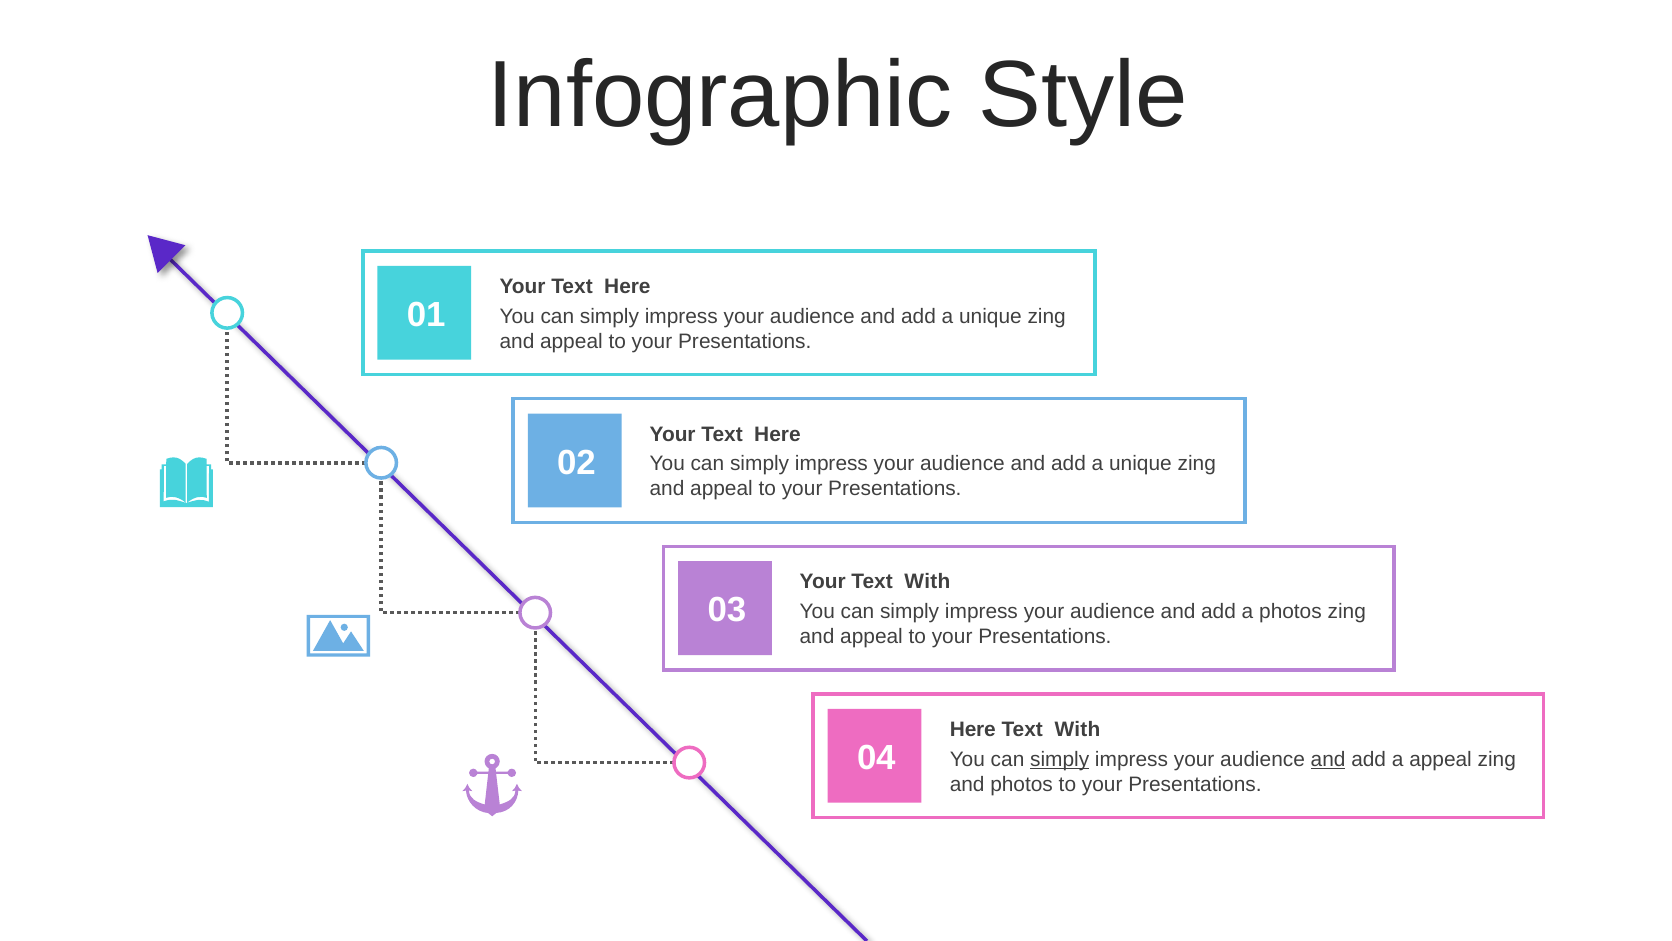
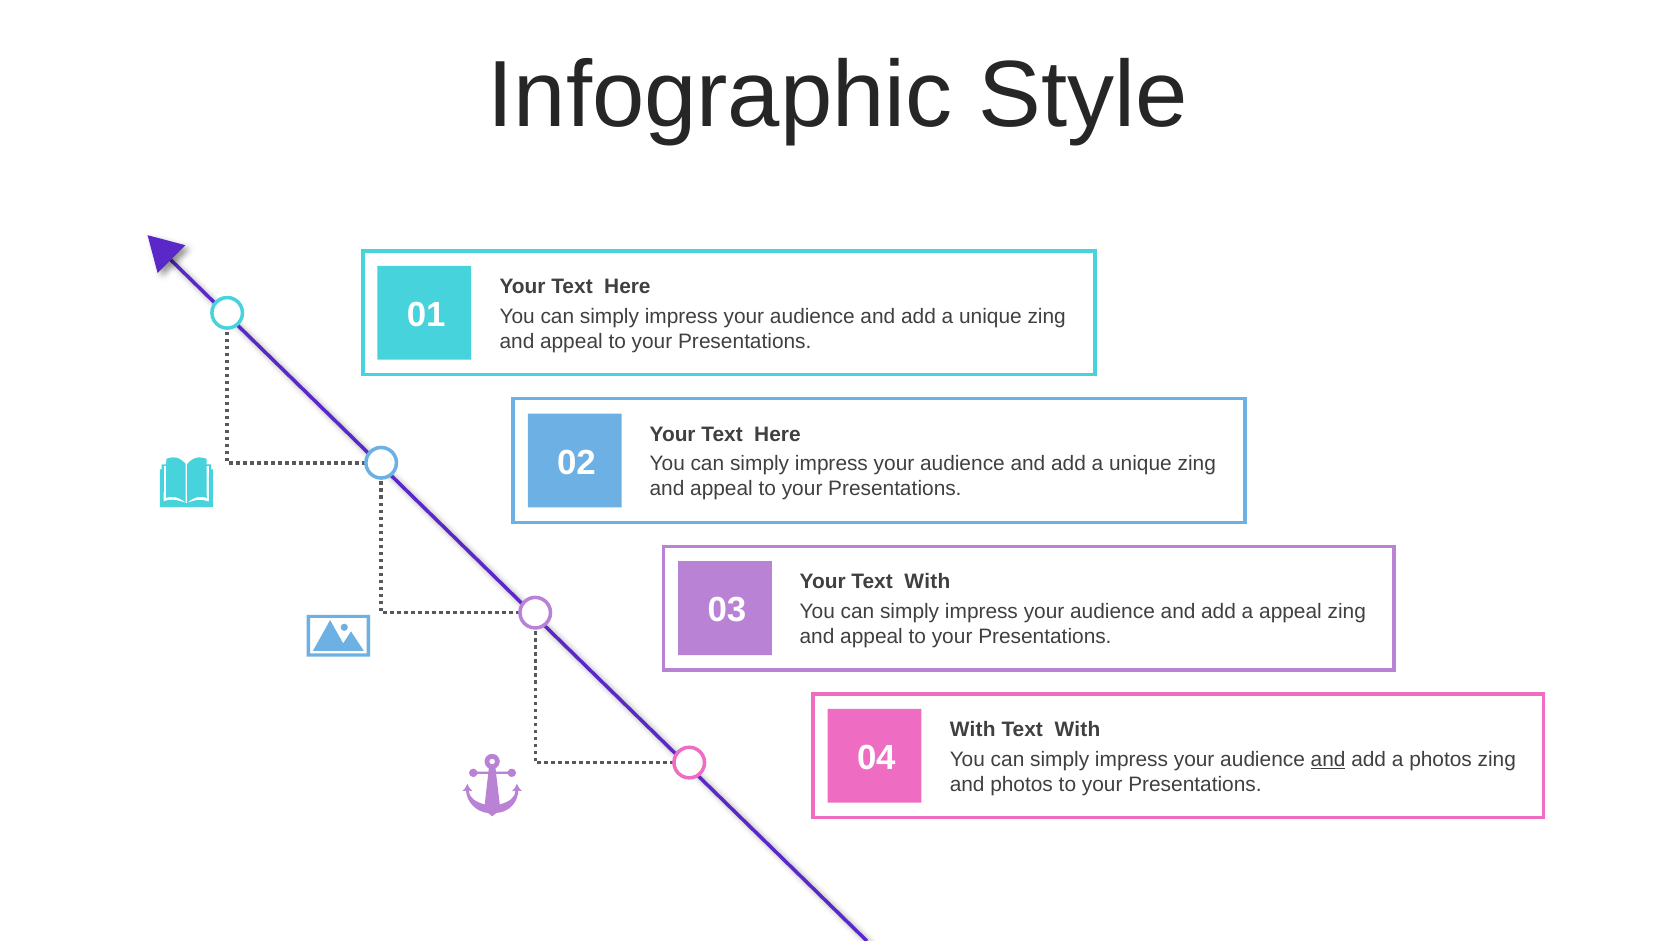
a photos: photos -> appeal
Here at (973, 729): Here -> With
simply at (1060, 759) underline: present -> none
a appeal: appeal -> photos
